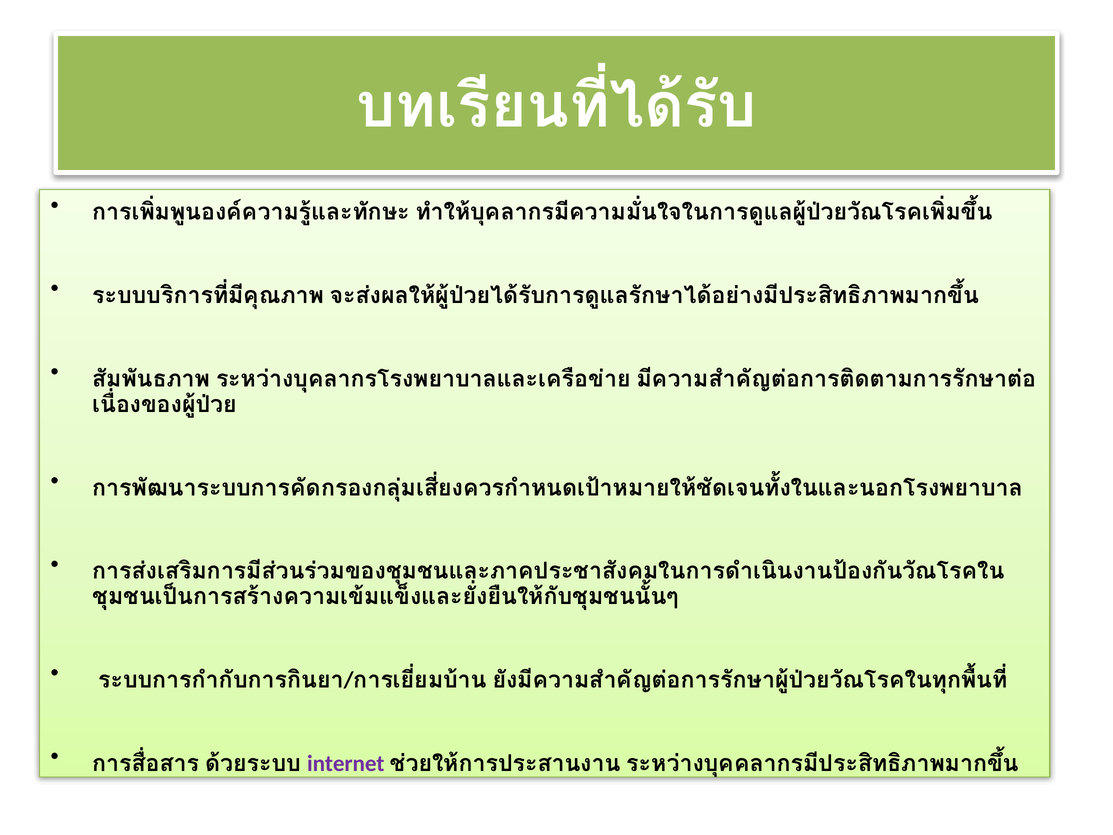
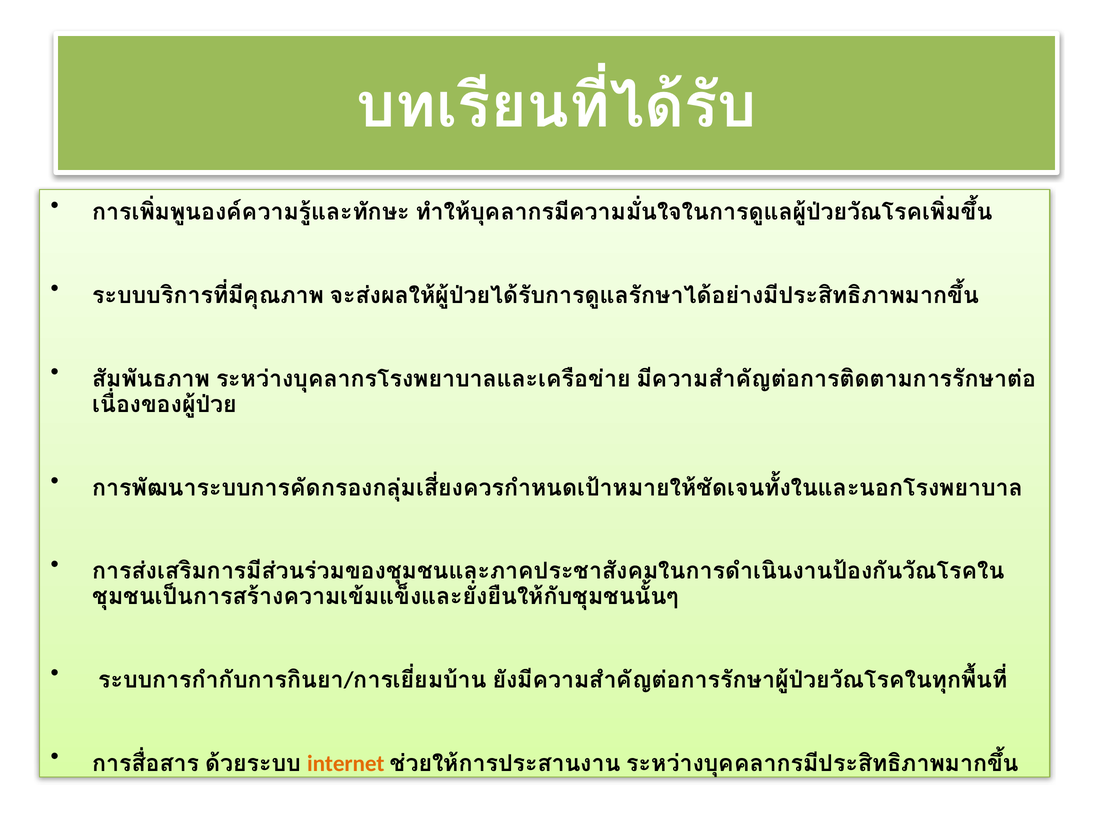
internet colour: purple -> orange
